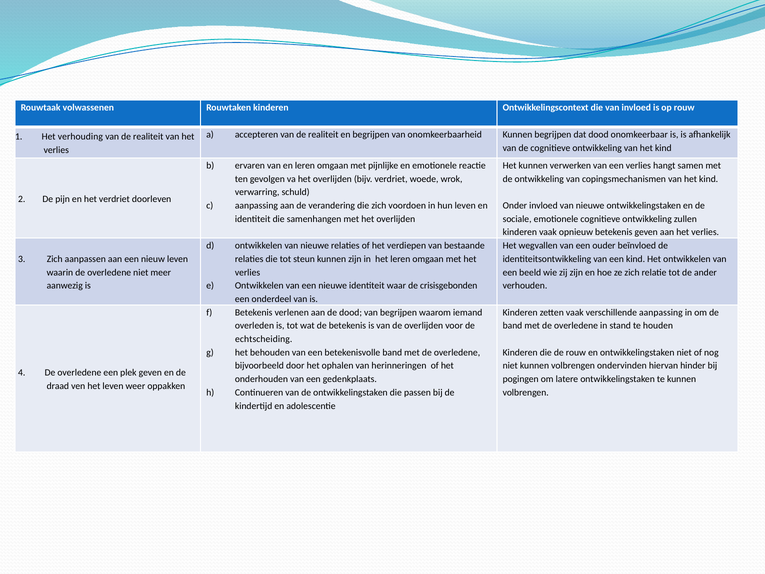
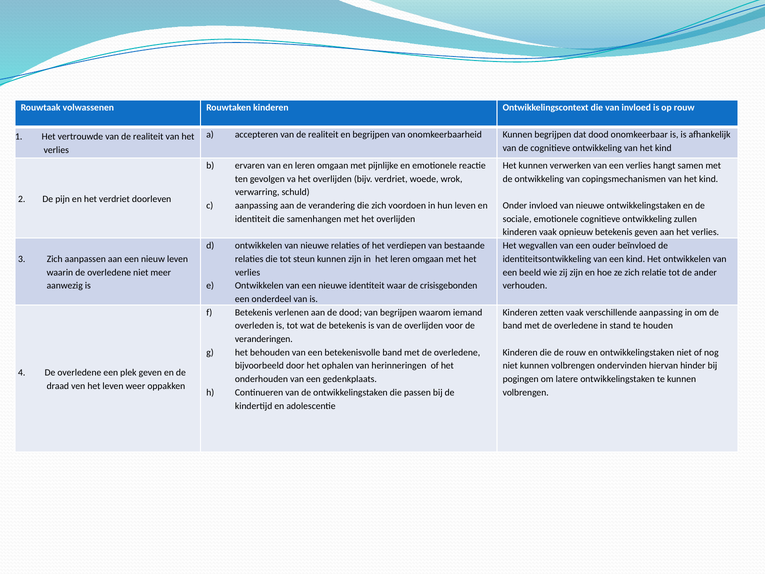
verhouding: verhouding -> vertrouwde
echtscheiding: echtscheiding -> veranderingen
